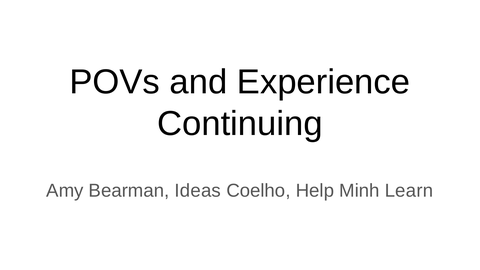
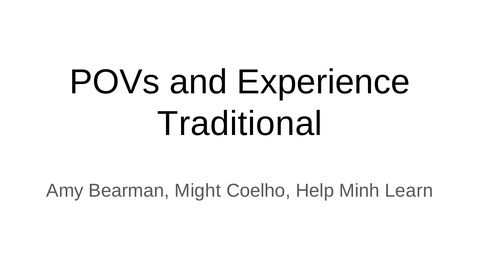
Continuing: Continuing -> Traditional
Ideas: Ideas -> Might
